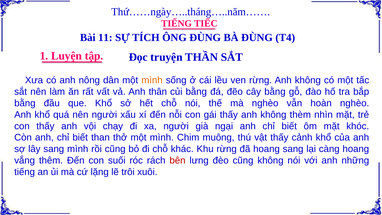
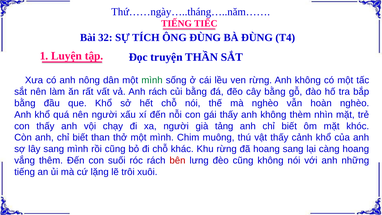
11: 11 -> 32
mình at (152, 80) colour: orange -> green
Anh thân: thân -> rách
ngại: ngại -> tảng
